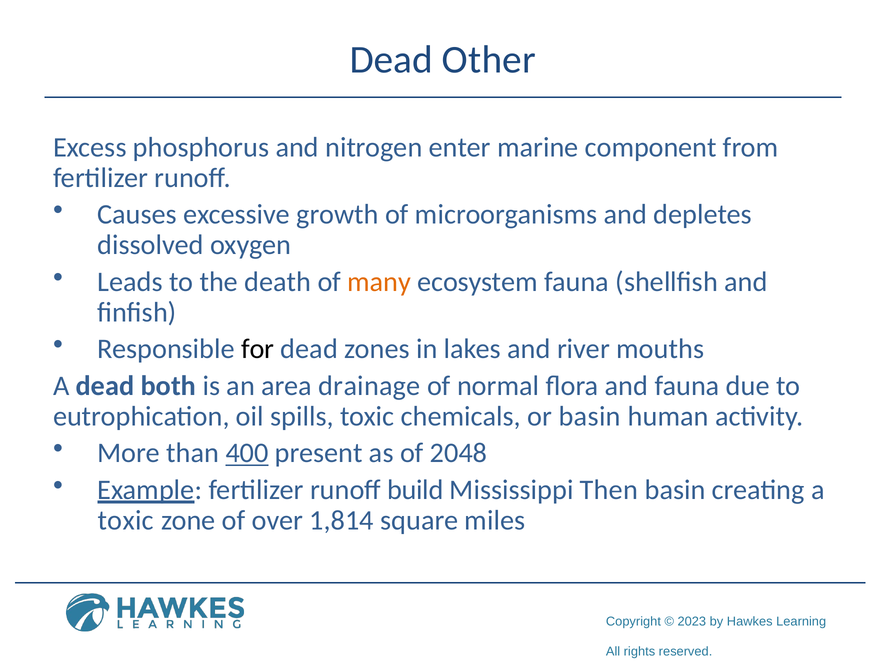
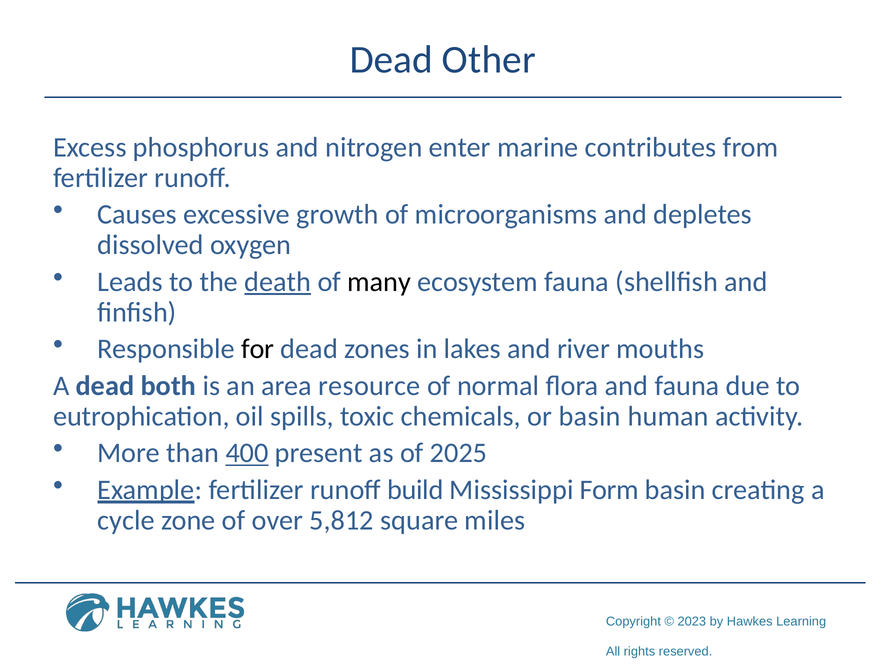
component: component -> contributes
death underline: none -> present
many colour: orange -> black
drainage: drainage -> resource
2048: 2048 -> 2025
Then: Then -> Form
toxic at (126, 521): toxic -> cycle
1,814: 1,814 -> 5,812
